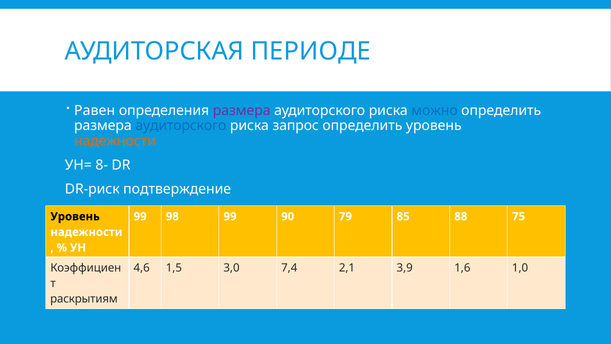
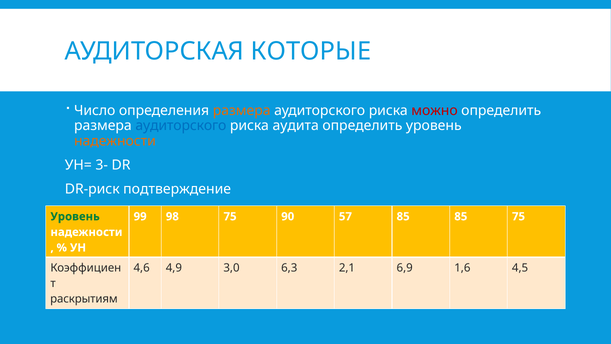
ПЕРИОДЕ: ПЕРИОДЕ -> КОТОРЫЕ
Равен: Равен -> Число
размера at (242, 111) colour: purple -> orange
можно colour: blue -> red
запрос: запрос -> аудита
8-: 8- -> 3-
Уровень at (75, 216) colour: black -> green
98 99: 99 -> 75
79: 79 -> 57
85 88: 88 -> 85
1,5: 1,5 -> 4,9
7,4: 7,4 -> 6,3
3,9: 3,9 -> 6,9
1,0: 1,0 -> 4,5
